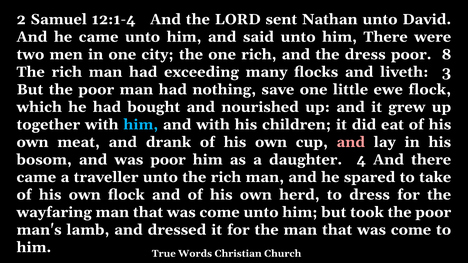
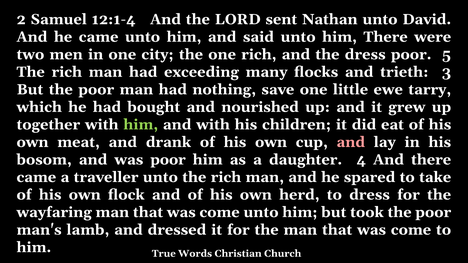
8: 8 -> 5
liveth: liveth -> trieth
ewe flock: flock -> tarry
him at (141, 125) colour: light blue -> light green
